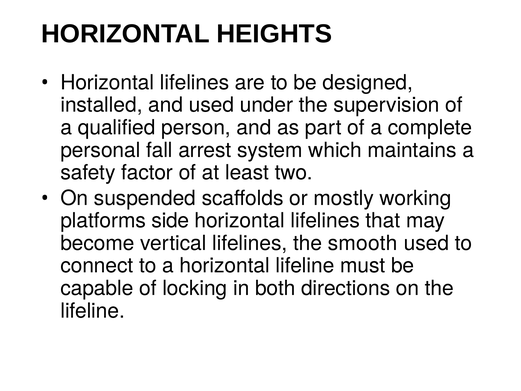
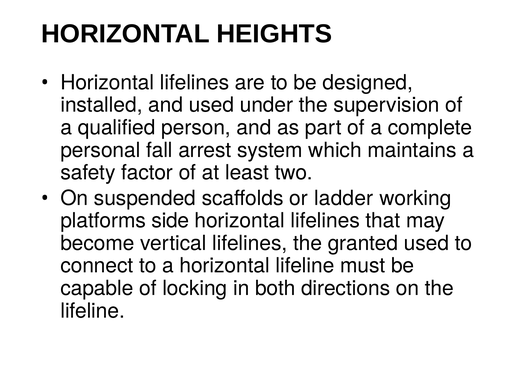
mostly: mostly -> ladder
smooth: smooth -> granted
